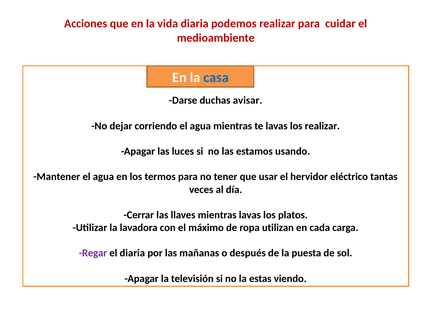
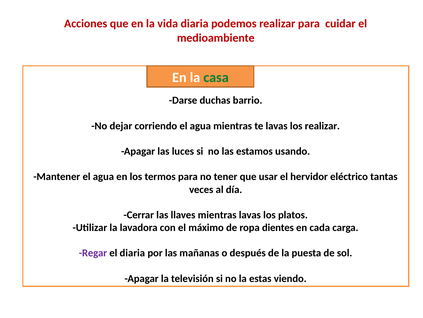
casa colour: blue -> green
avisar: avisar -> barrio
utilizan: utilizan -> dientes
